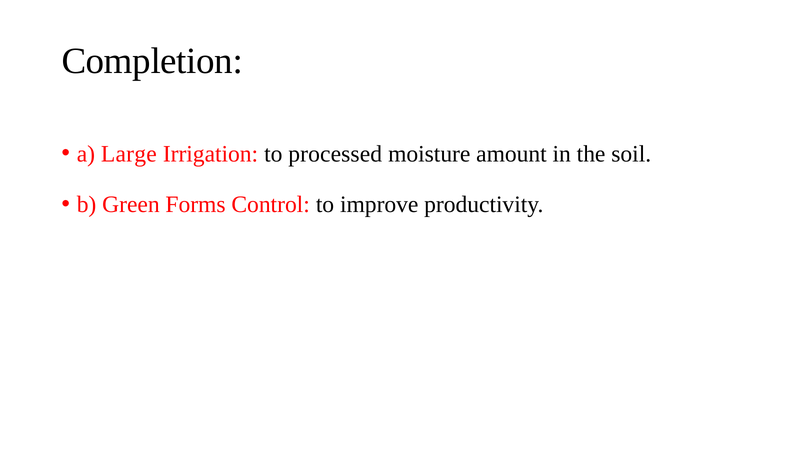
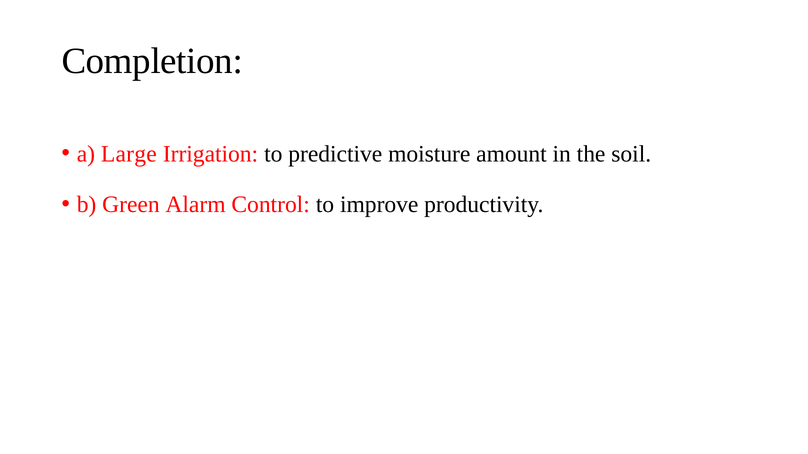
processed: processed -> predictive
Forms: Forms -> Alarm
